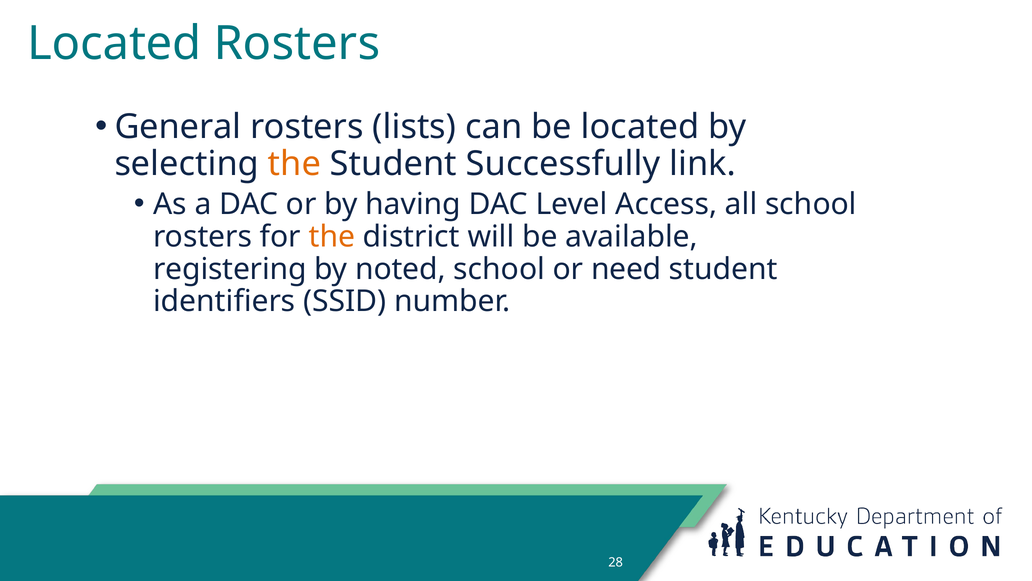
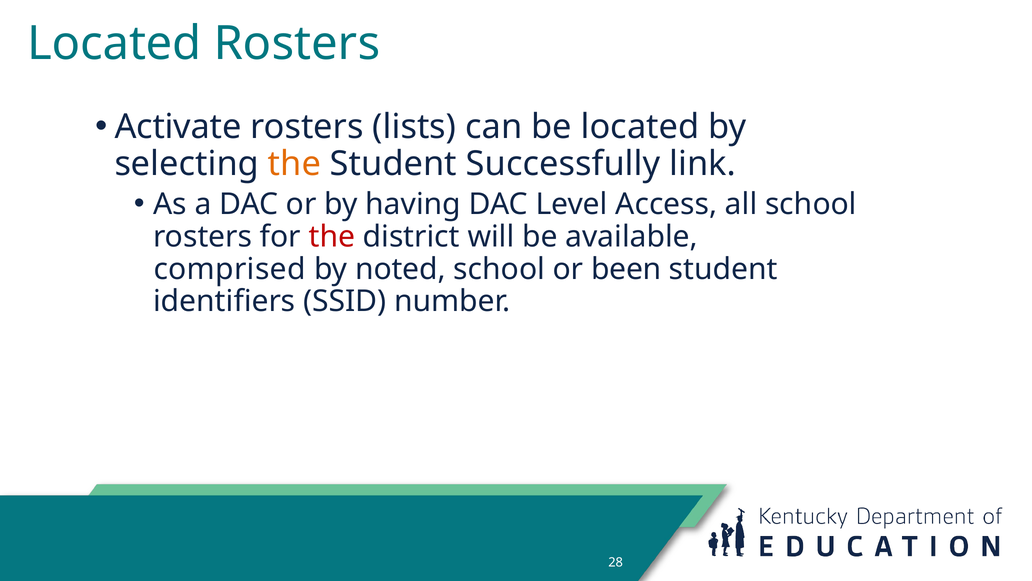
General: General -> Activate
the at (332, 236) colour: orange -> red
registering: registering -> comprised
need: need -> been
